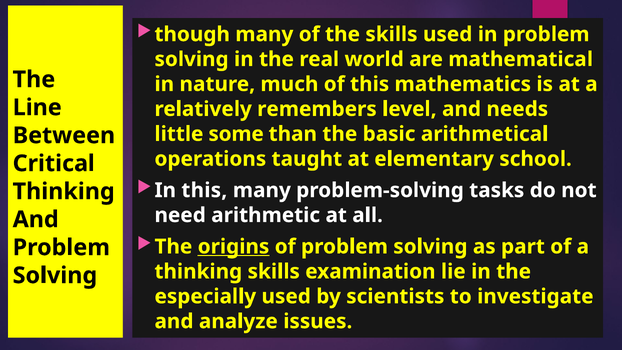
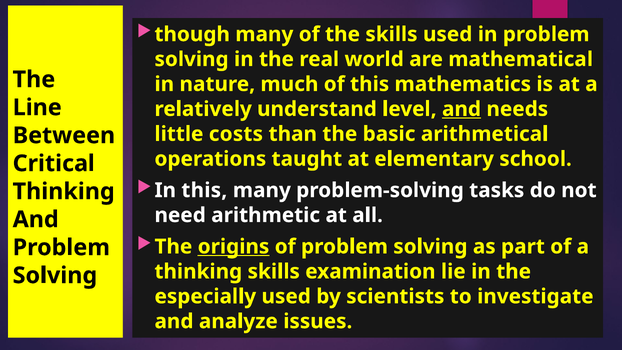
remembers: remembers -> understand
and at (462, 109) underline: none -> present
some: some -> costs
